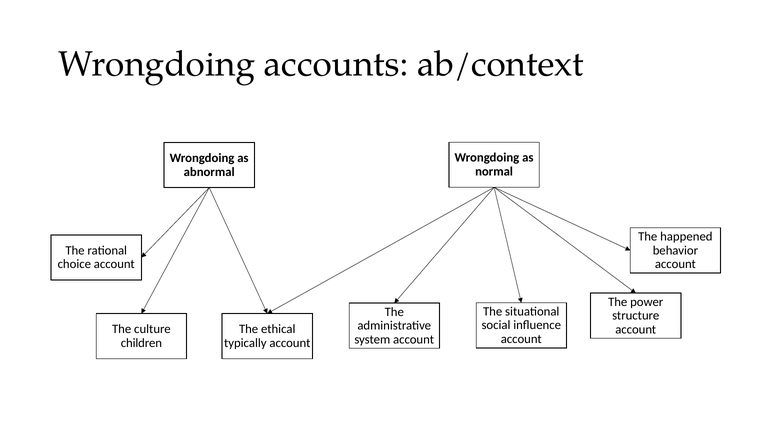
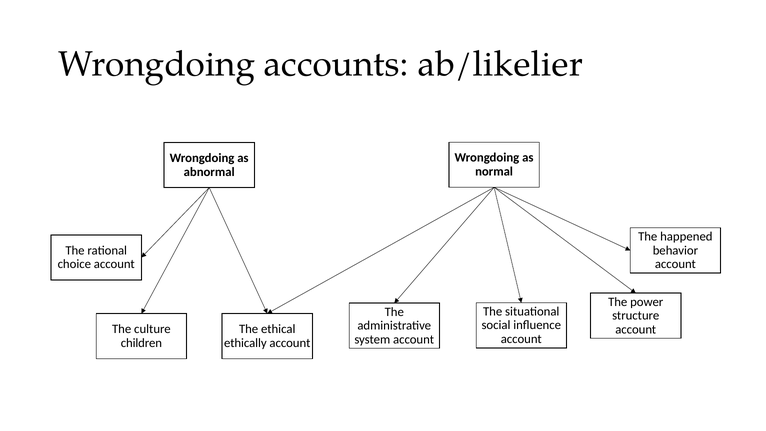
ab/context: ab/context -> ab/likelier
typically: typically -> ethically
